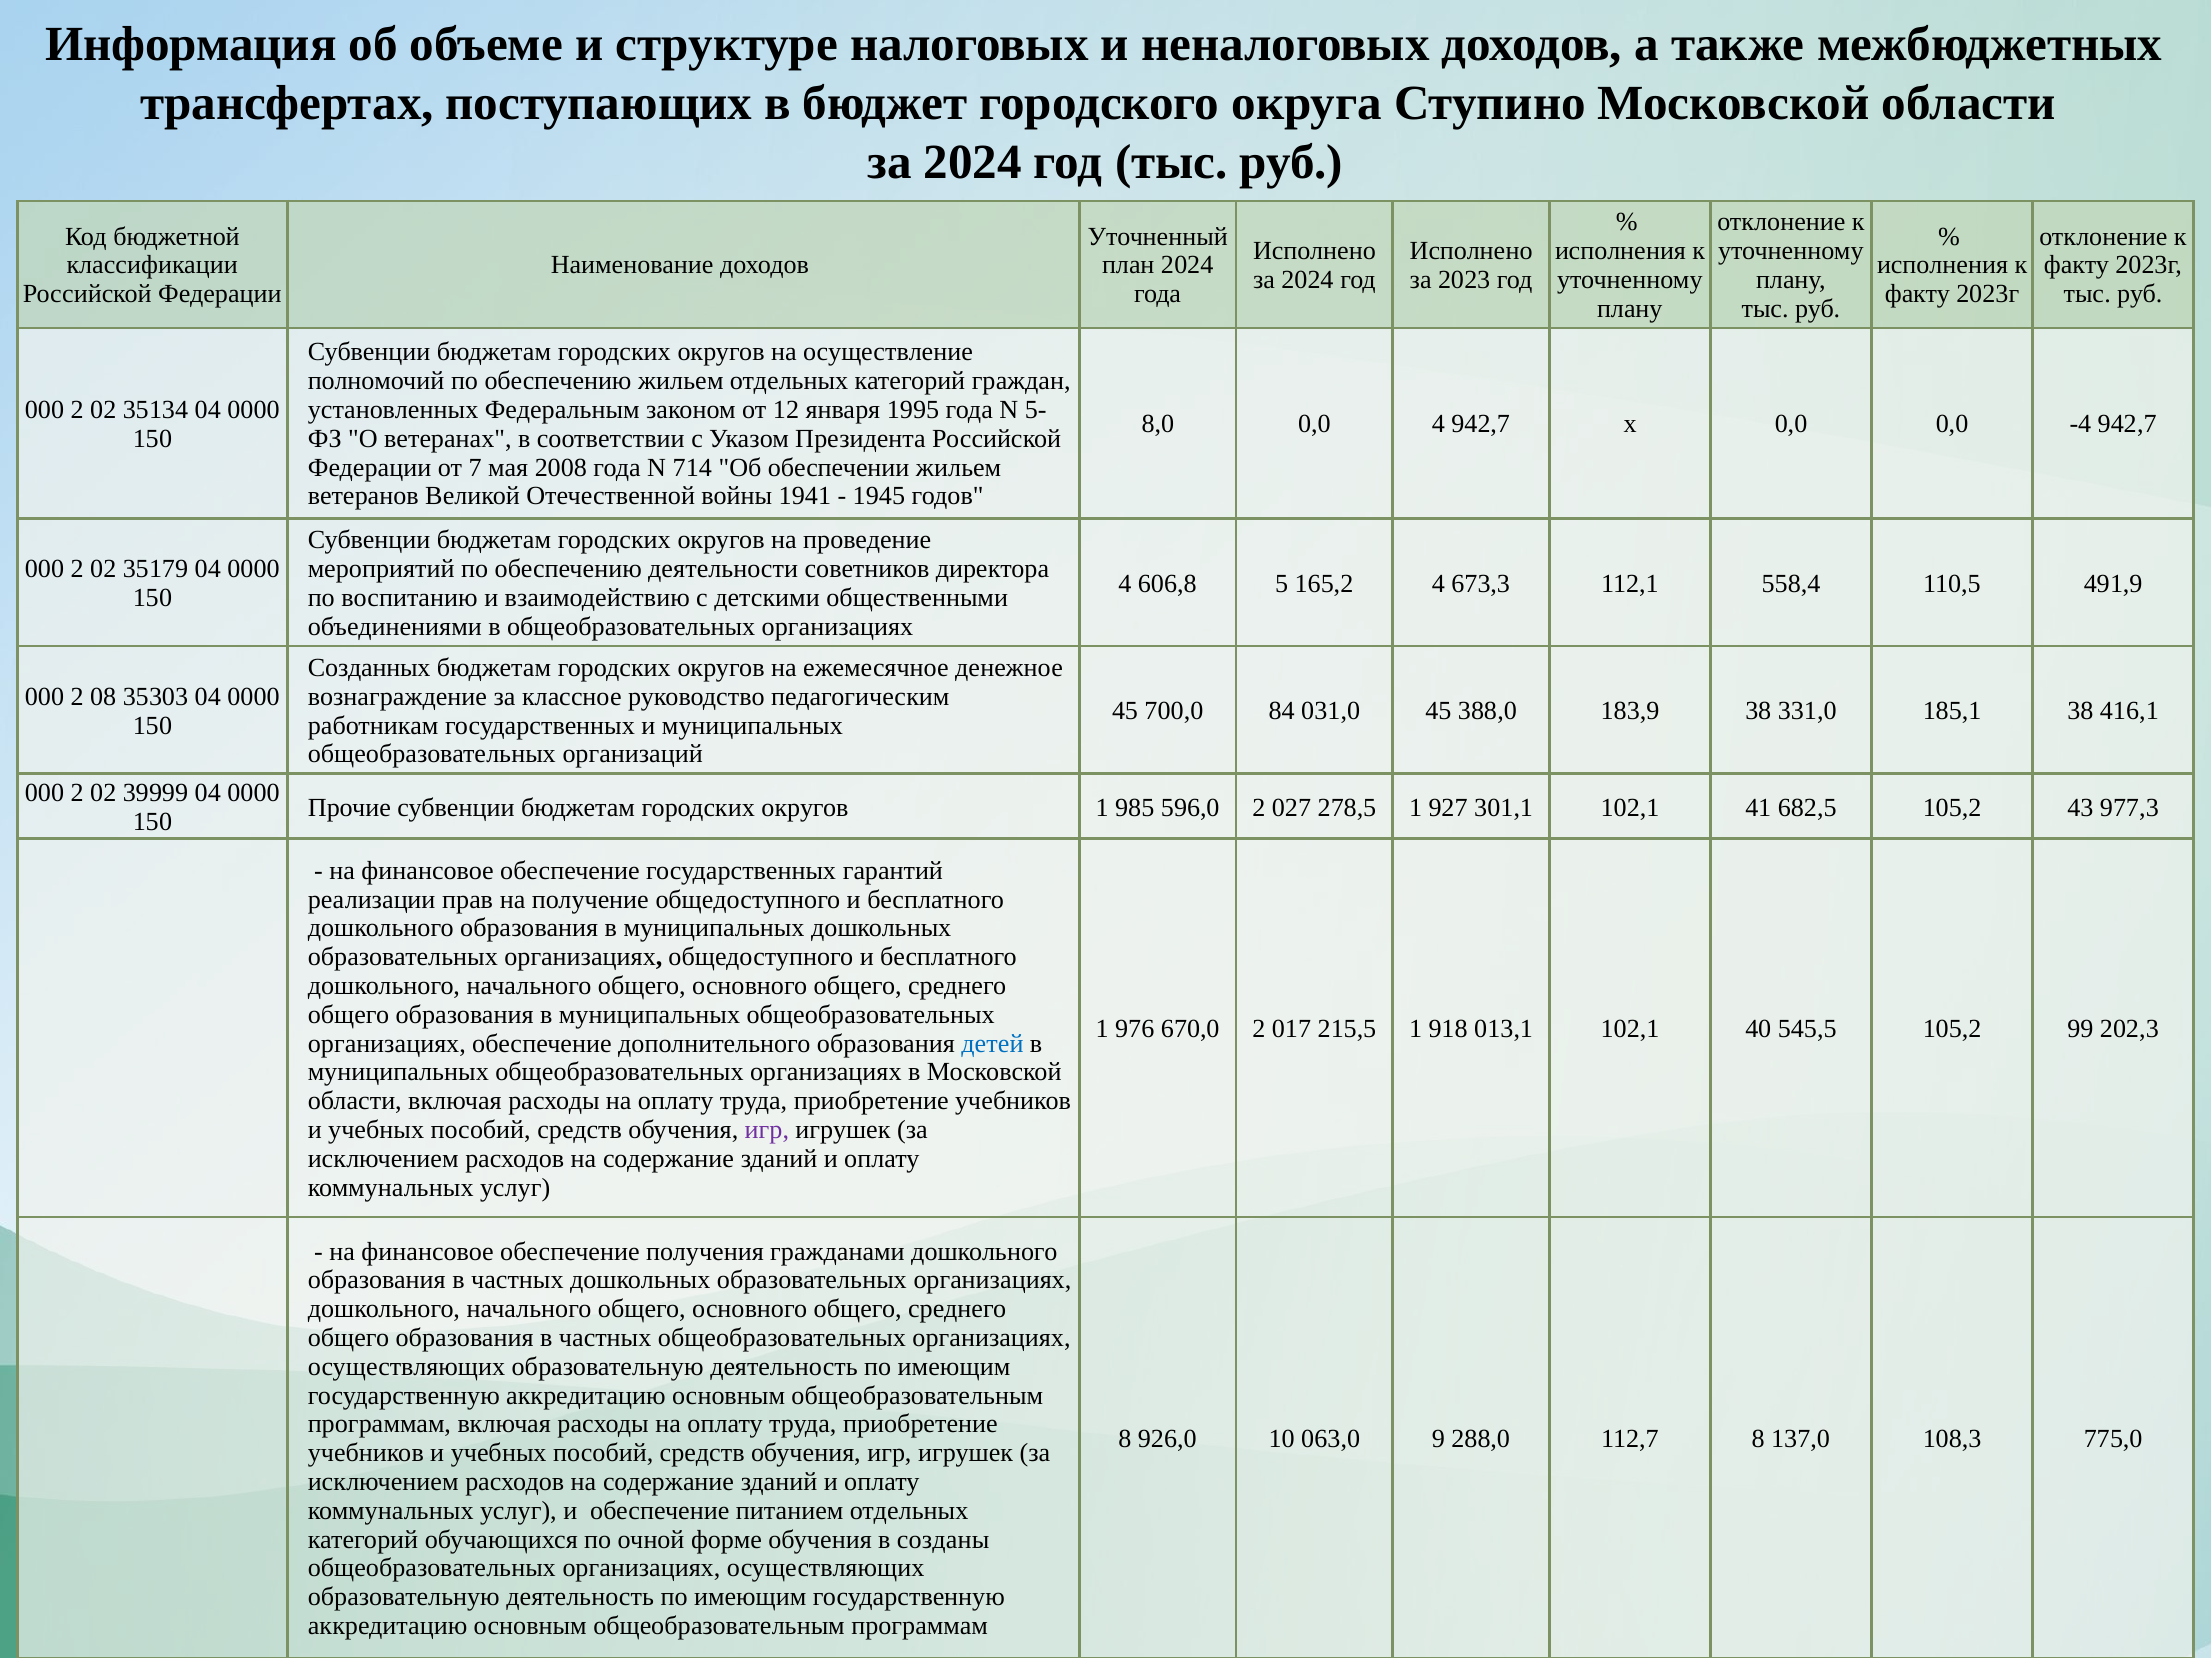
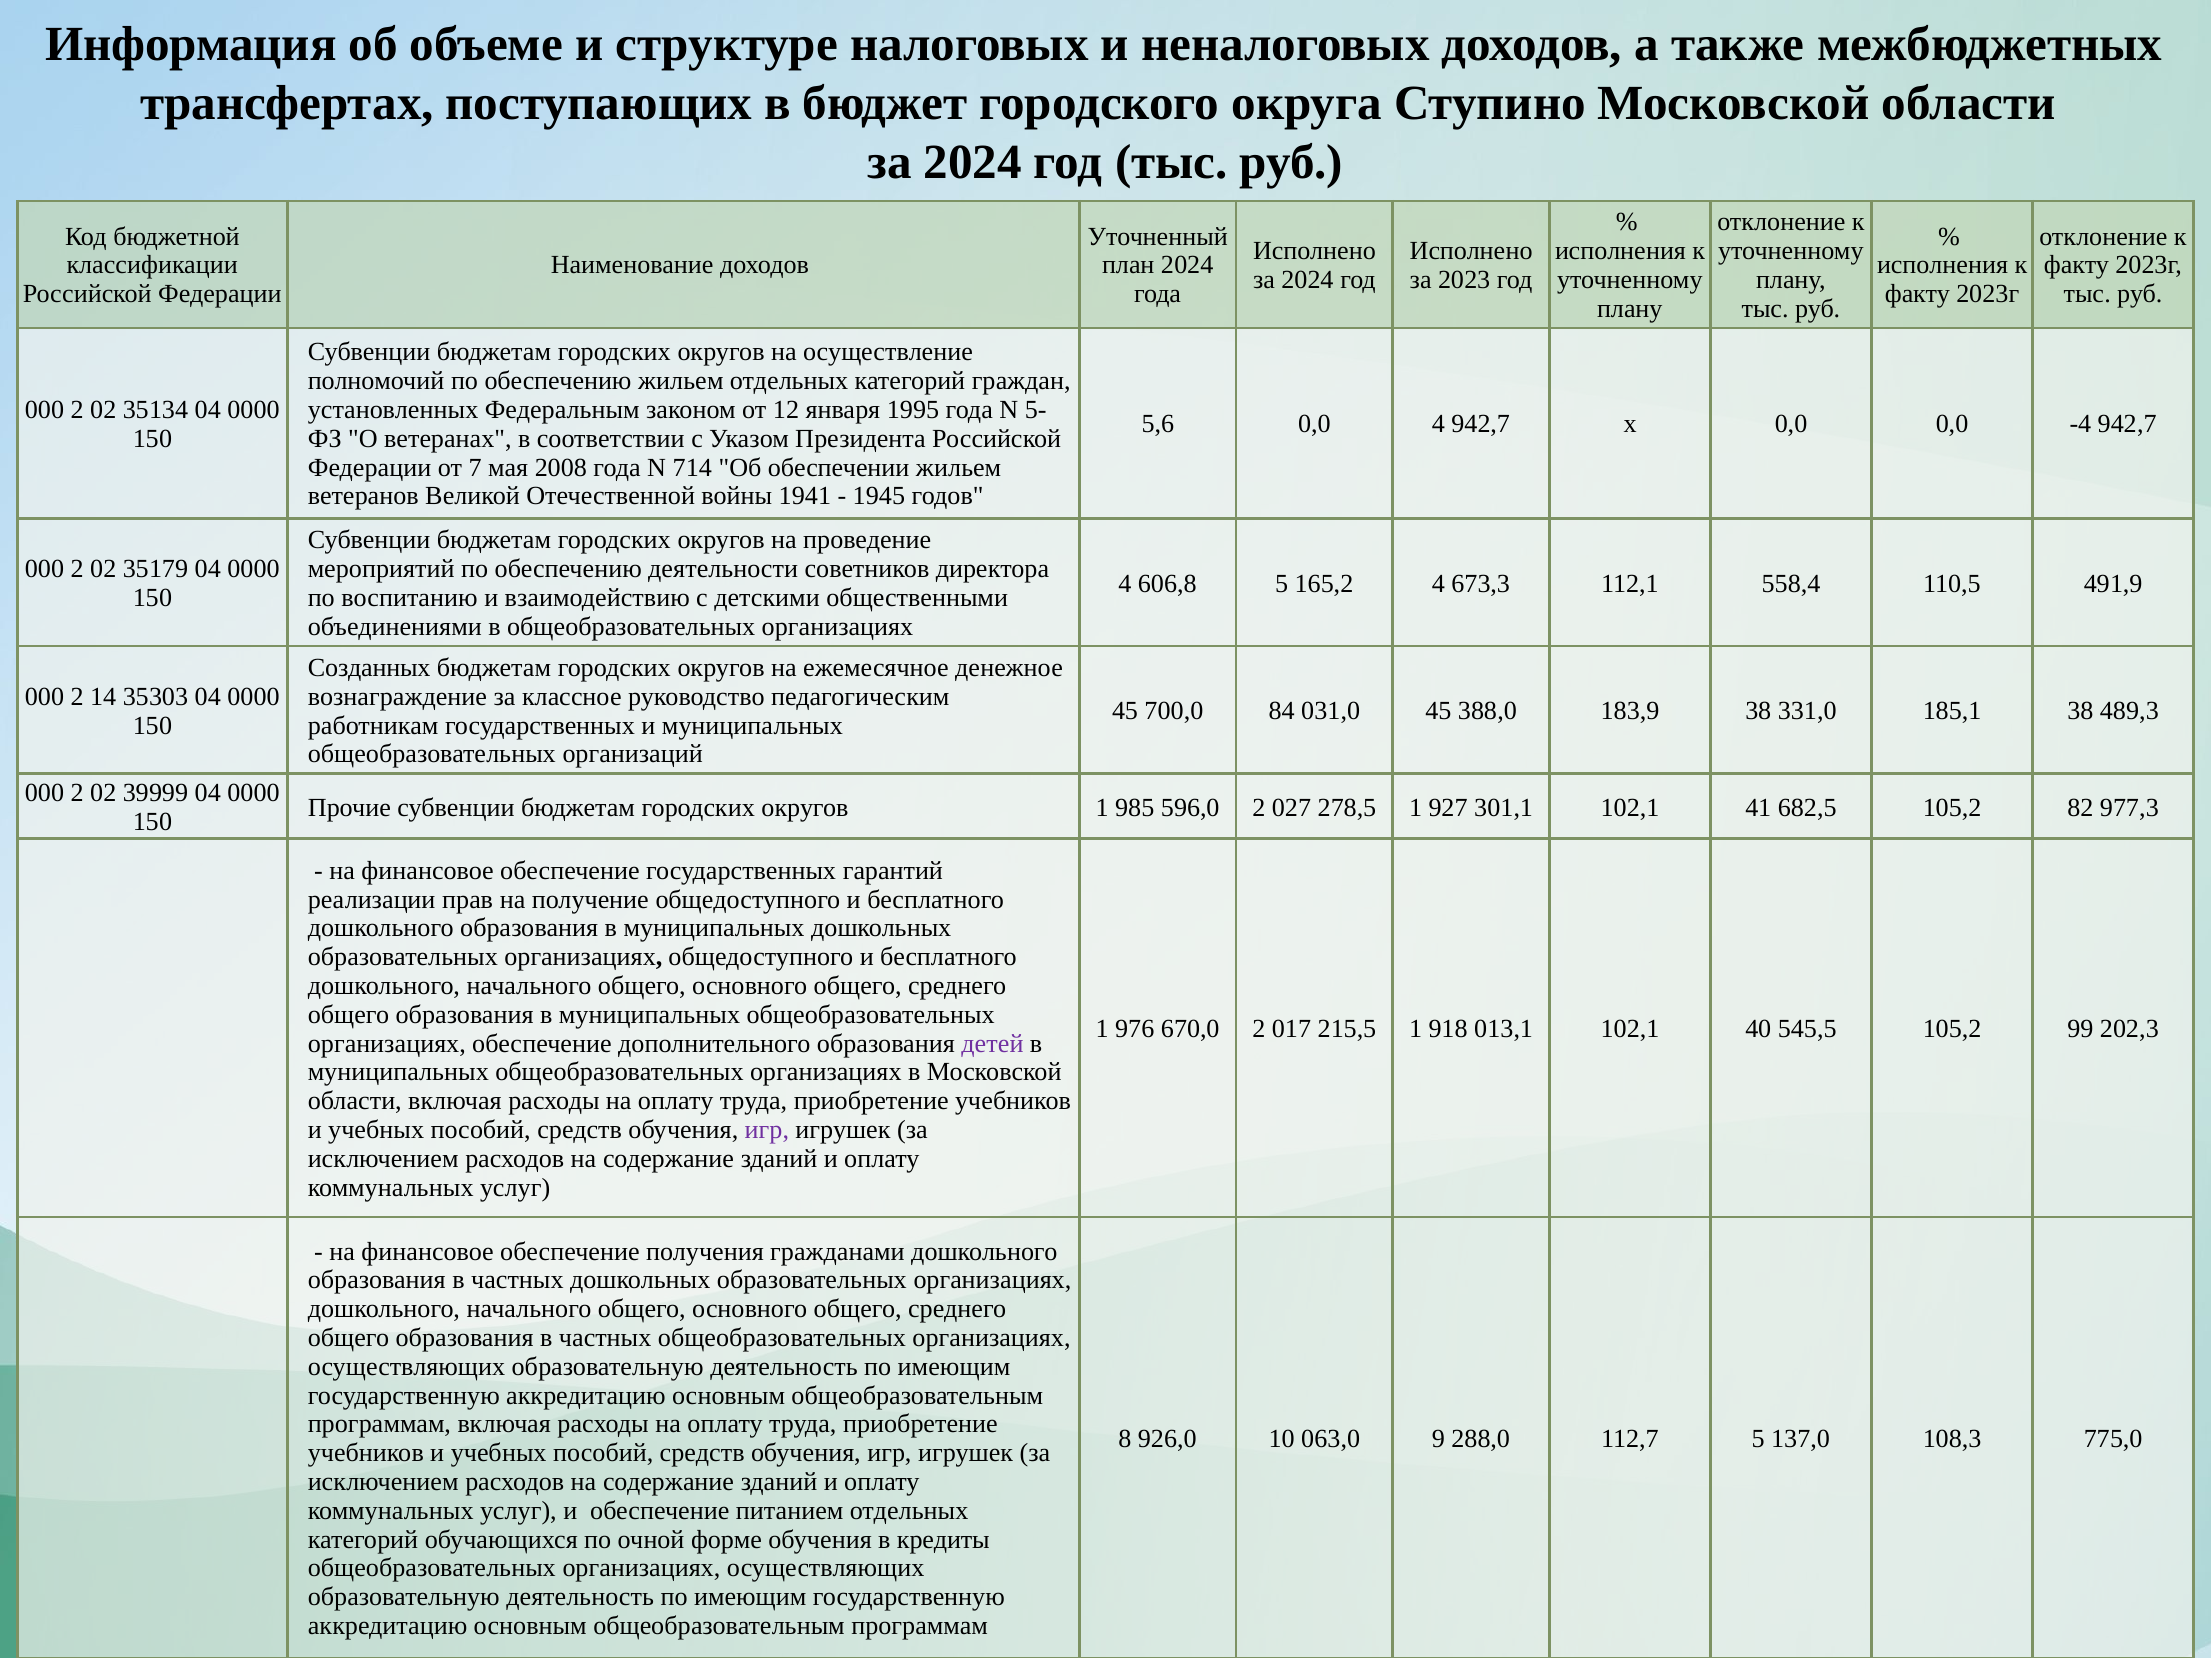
8,0: 8,0 -> 5,6
08: 08 -> 14
416,1: 416,1 -> 489,3
43: 43 -> 82
детей colour: blue -> purple
112,7 8: 8 -> 5
созданы: созданы -> кредиты
